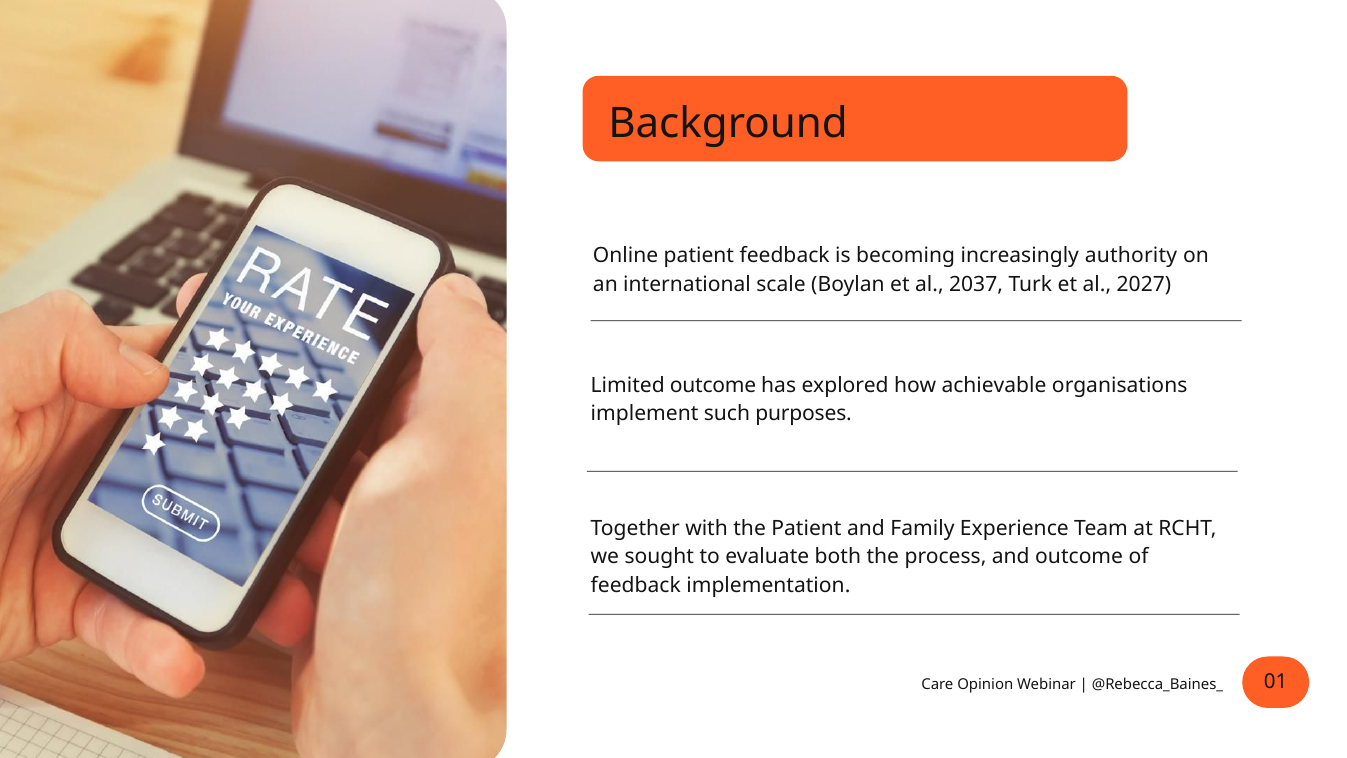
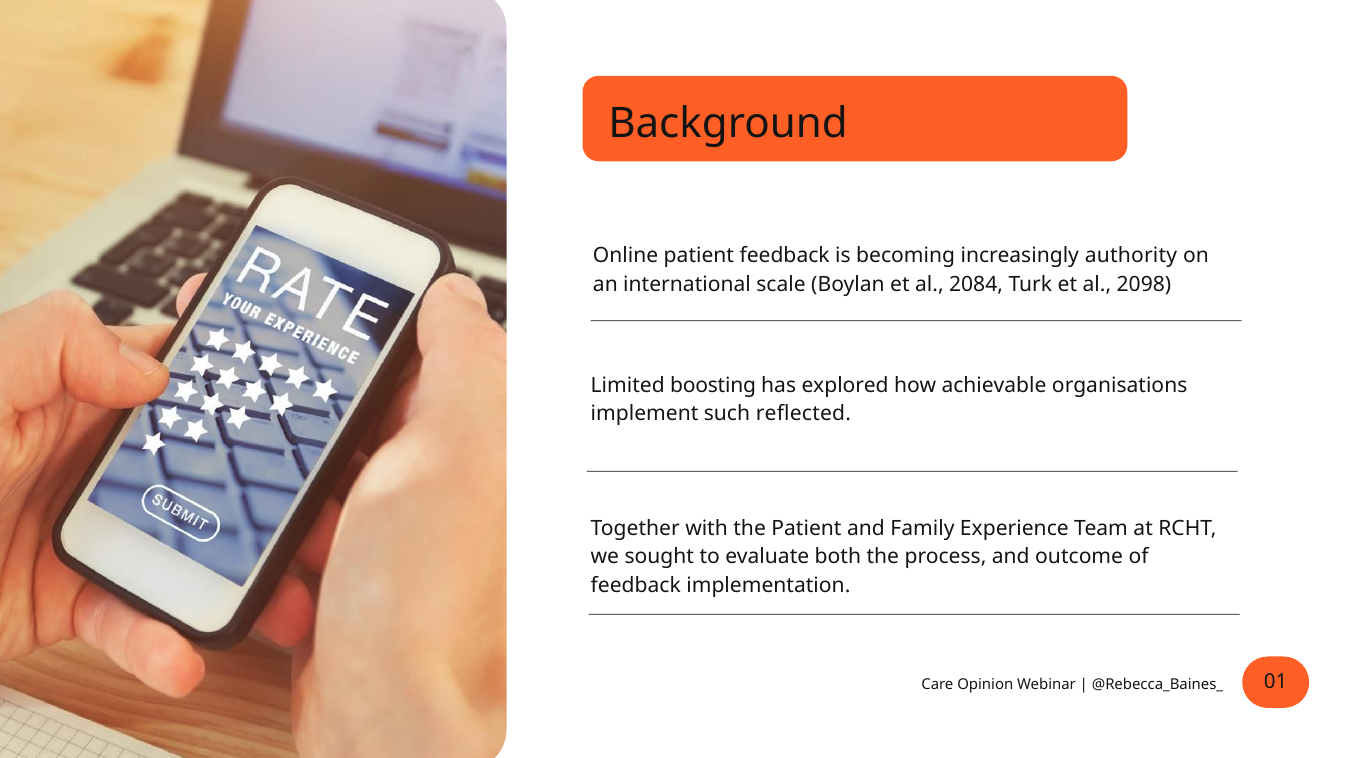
2037: 2037 -> 2084
2027: 2027 -> 2098
Limited outcome: outcome -> boosting
purposes: purposes -> reflected
